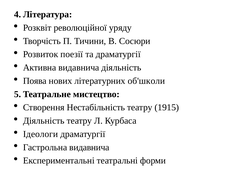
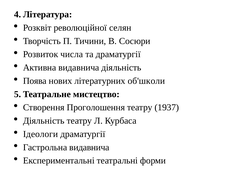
уряду: уряду -> селян
поезії: поезії -> числа
Нестабільність: Нестабільність -> Проголошення
1915: 1915 -> 1937
